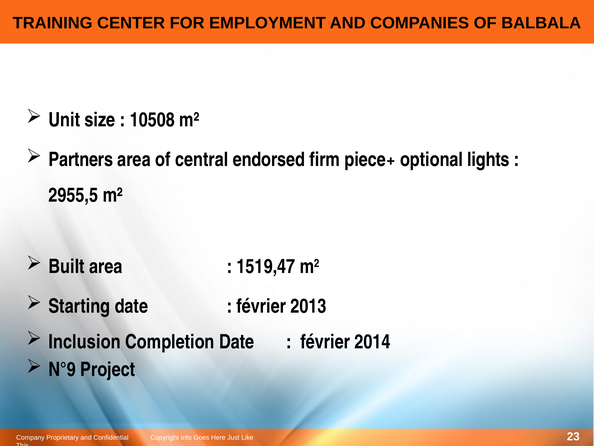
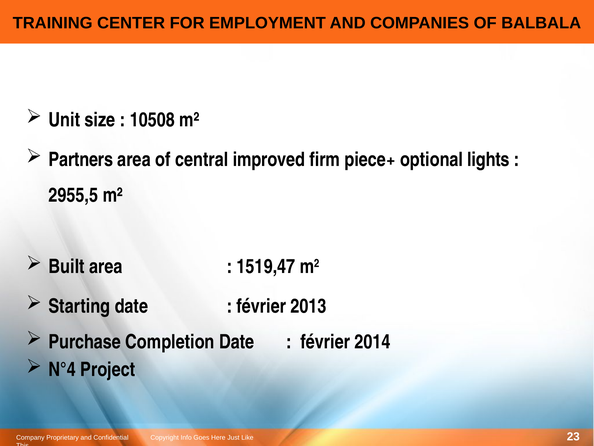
endorsed: endorsed -> improved
Inclusion: Inclusion -> Purchase
N°9: N°9 -> N°4
